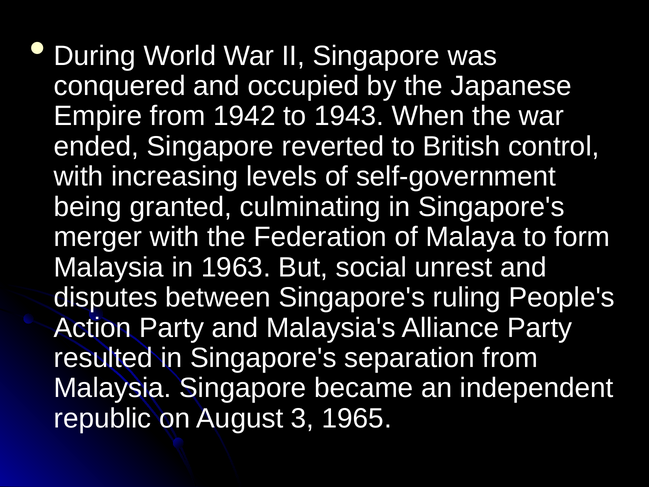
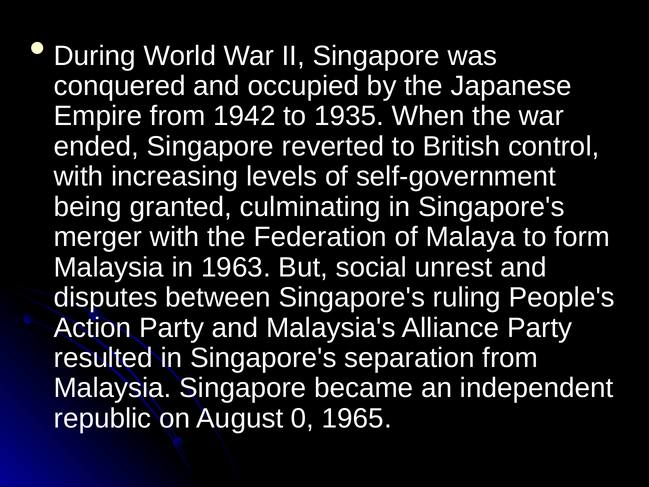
1943: 1943 -> 1935
3: 3 -> 0
